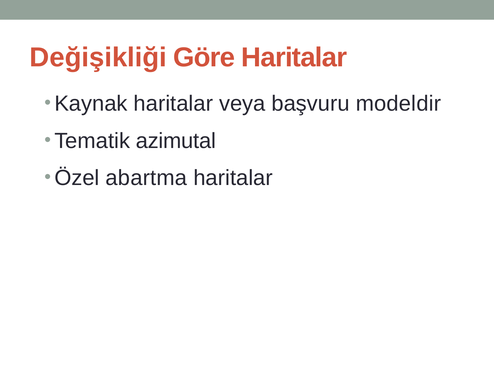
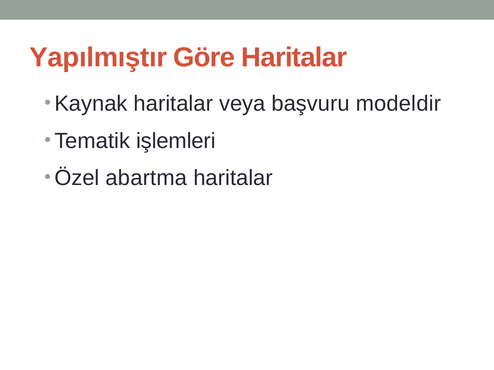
Değişikliği: Değişikliği -> Yapılmıştır
azimutal: azimutal -> işlemleri
